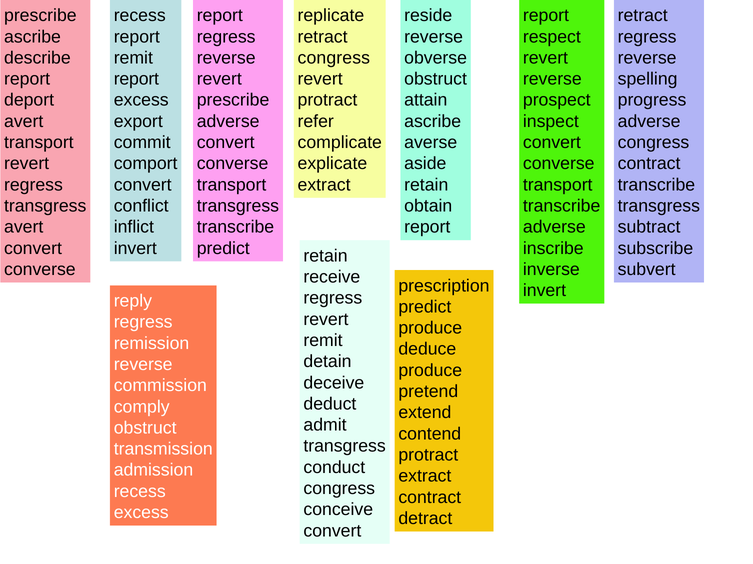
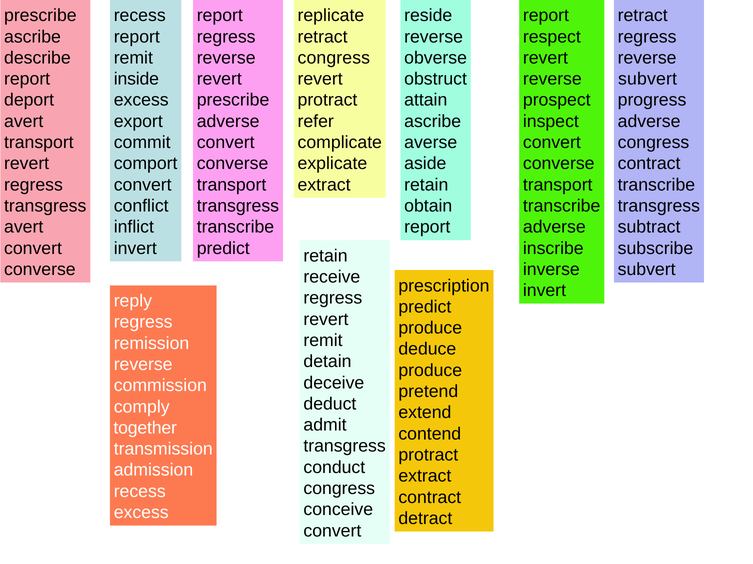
report at (136, 79): report -> inside
spelling at (648, 79): spelling -> subvert
obstruct at (145, 428): obstruct -> together
